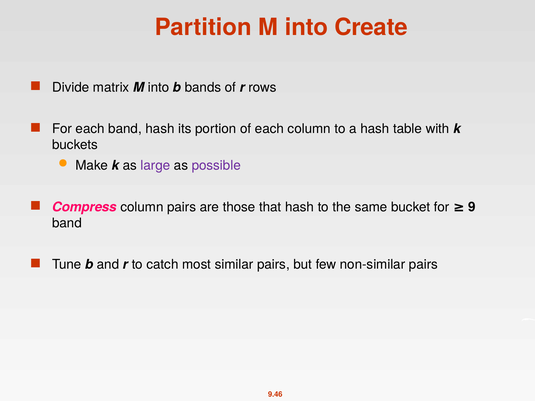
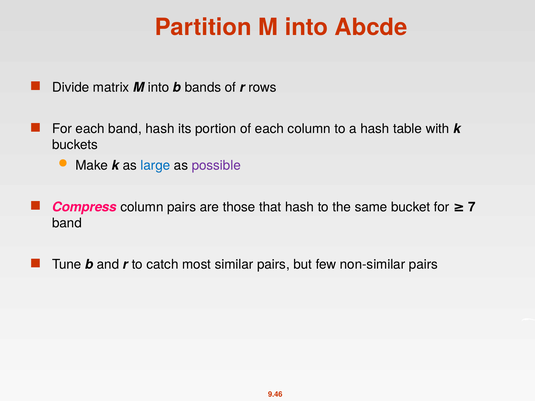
Create: Create -> Abcde
large colour: purple -> blue
9: 9 -> 7
